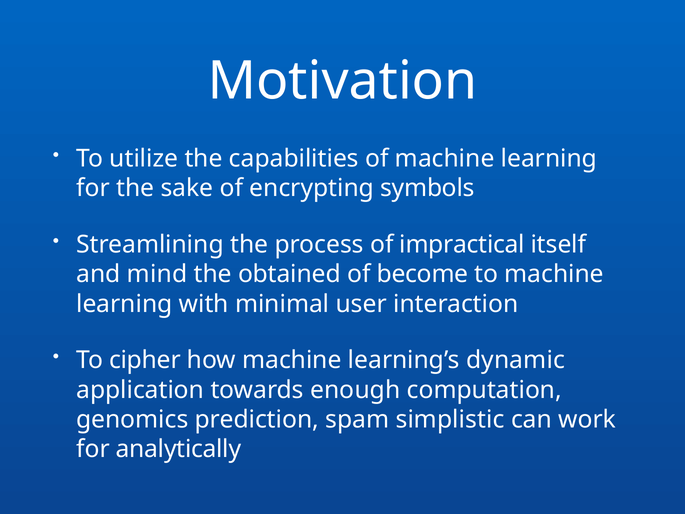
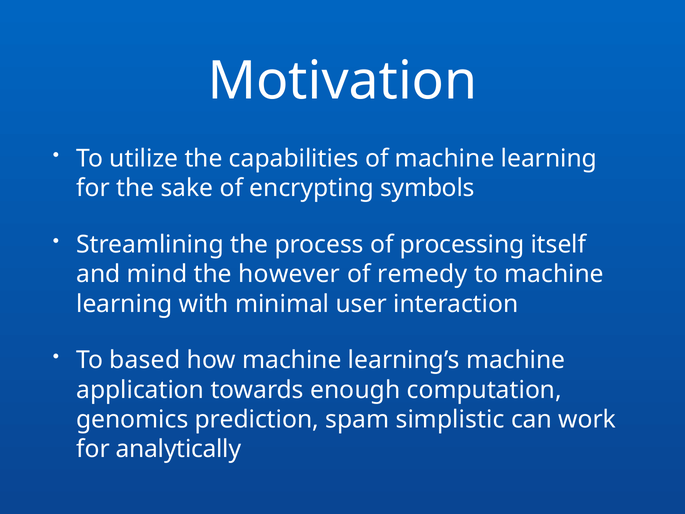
impractical: impractical -> processing
obtained: obtained -> however
become: become -> remedy
cipher: cipher -> based
learning’s dynamic: dynamic -> machine
